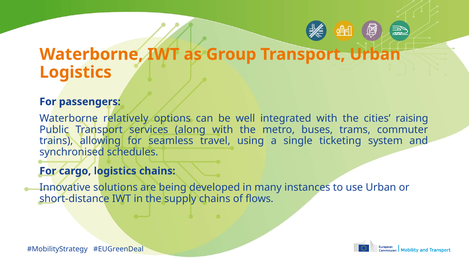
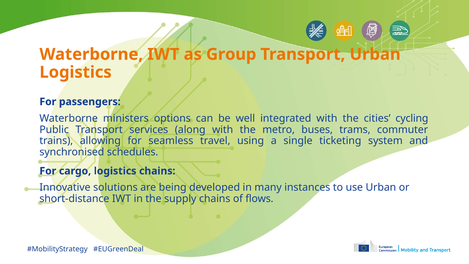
relatively: relatively -> ministers
raising: raising -> cycling
